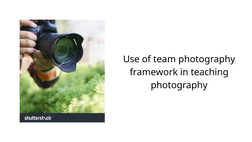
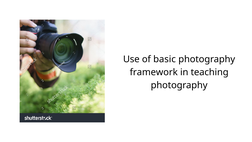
team: team -> basic
